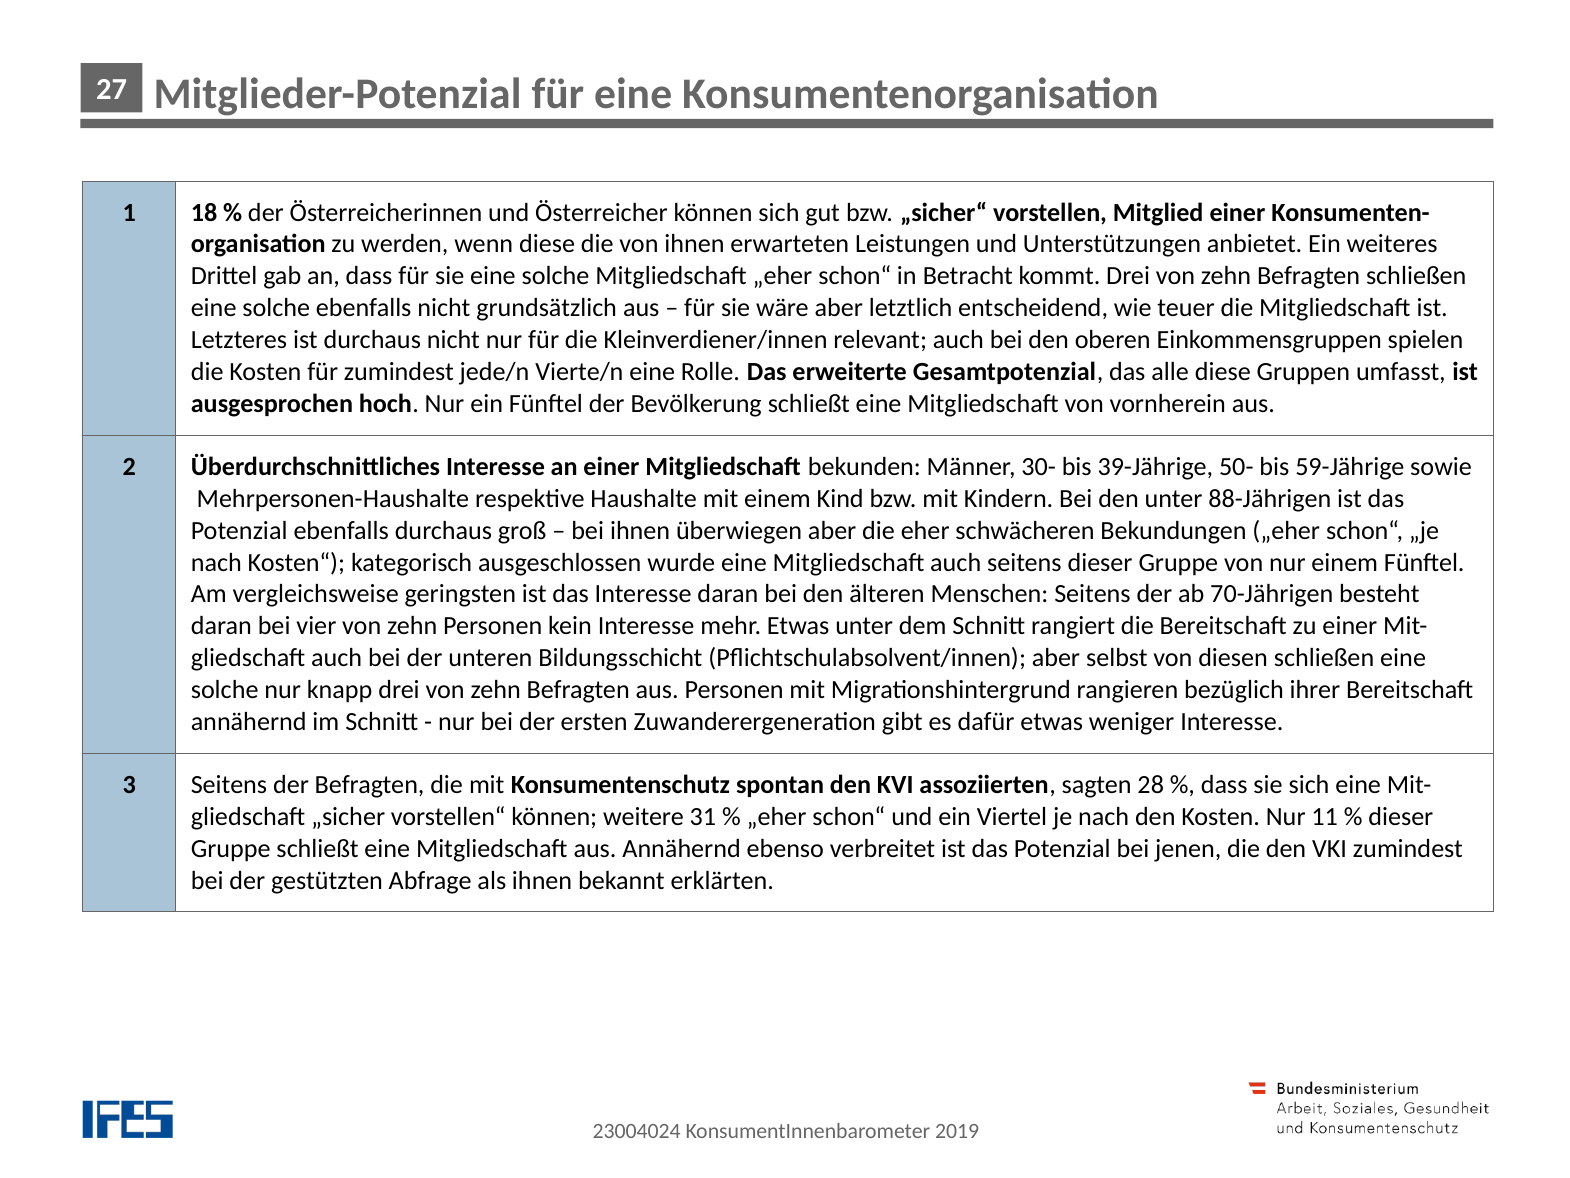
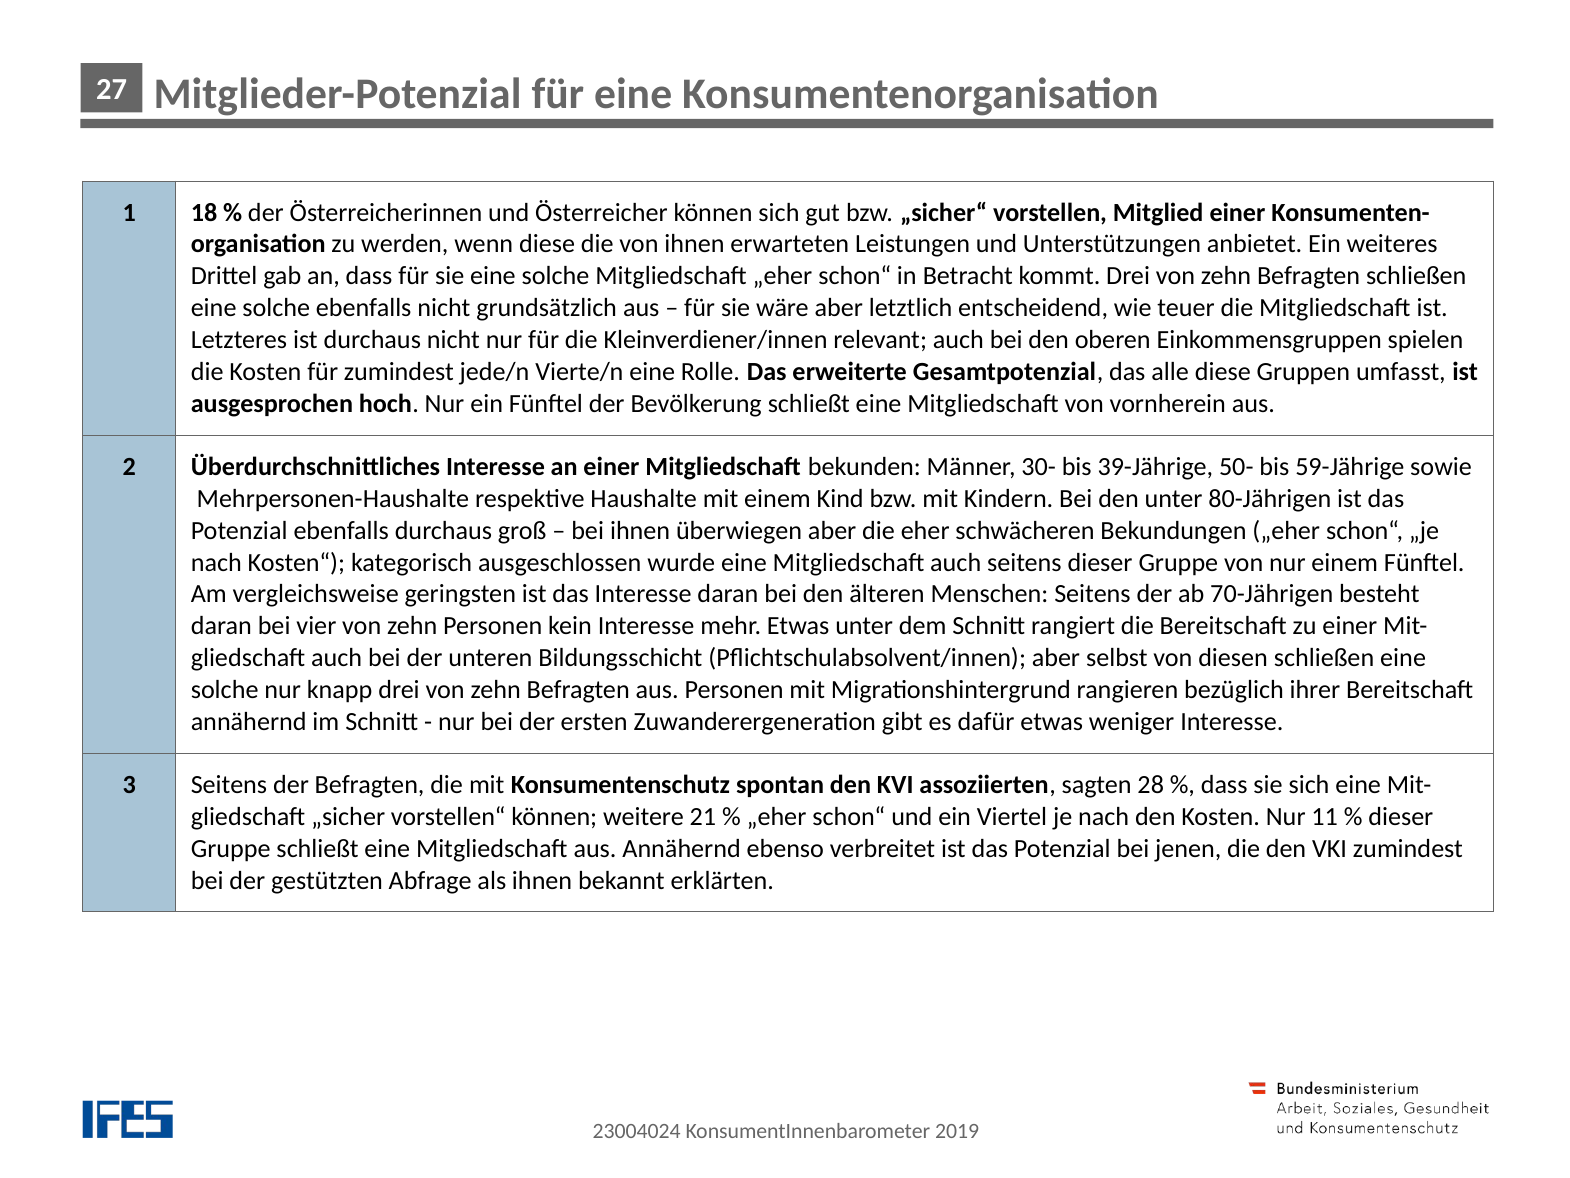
88-Jährigen: 88-Jährigen -> 80-Jährigen
31: 31 -> 21
